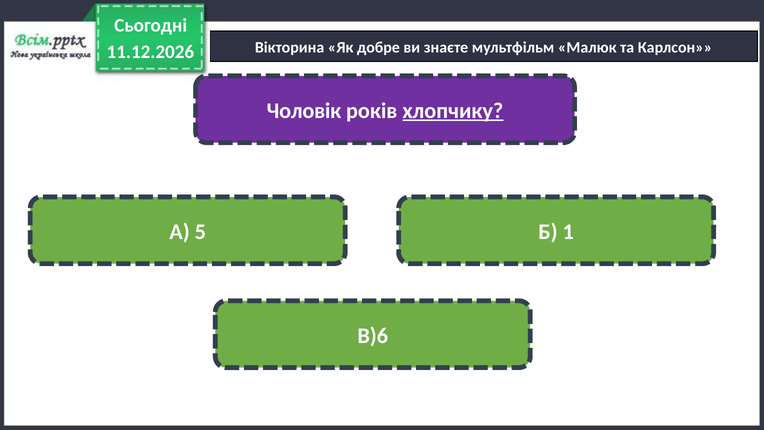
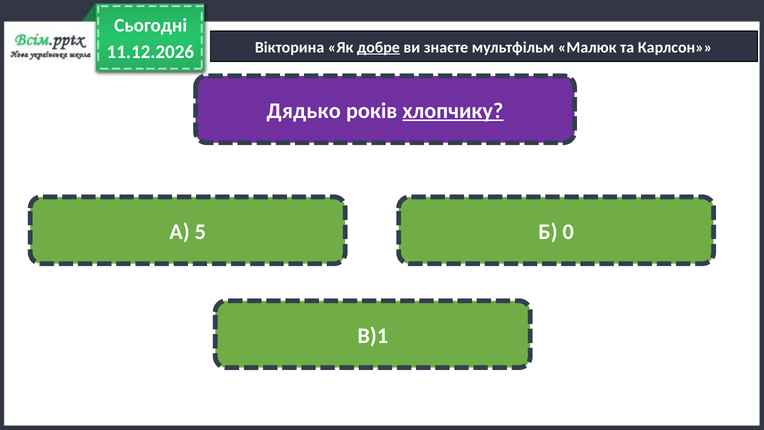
добре underline: none -> present
Чоловік: Чоловік -> Дядько
1: 1 -> 0
В)6: В)6 -> В)1
